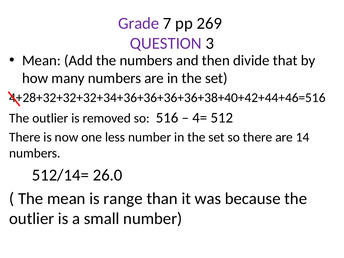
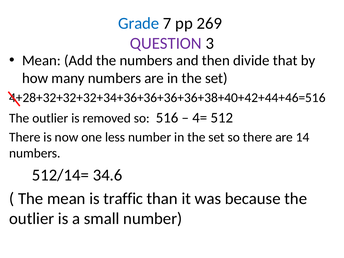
Grade colour: purple -> blue
26.0: 26.0 -> 34.6
range: range -> traffic
